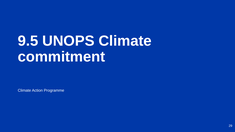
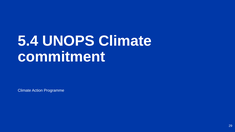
9.5: 9.5 -> 5.4
